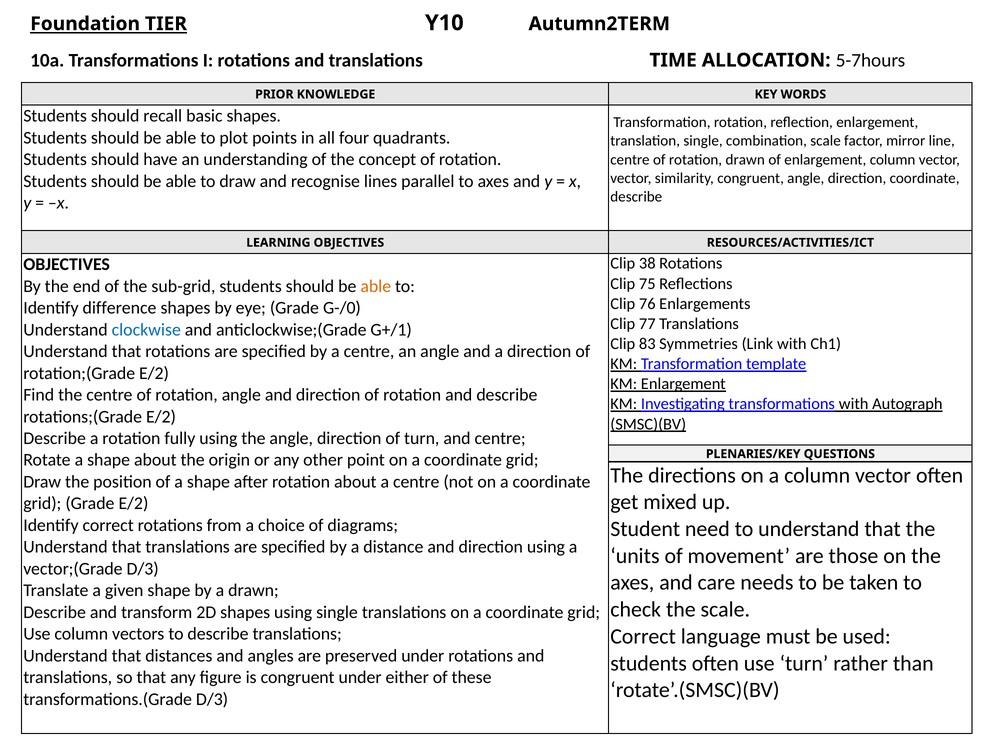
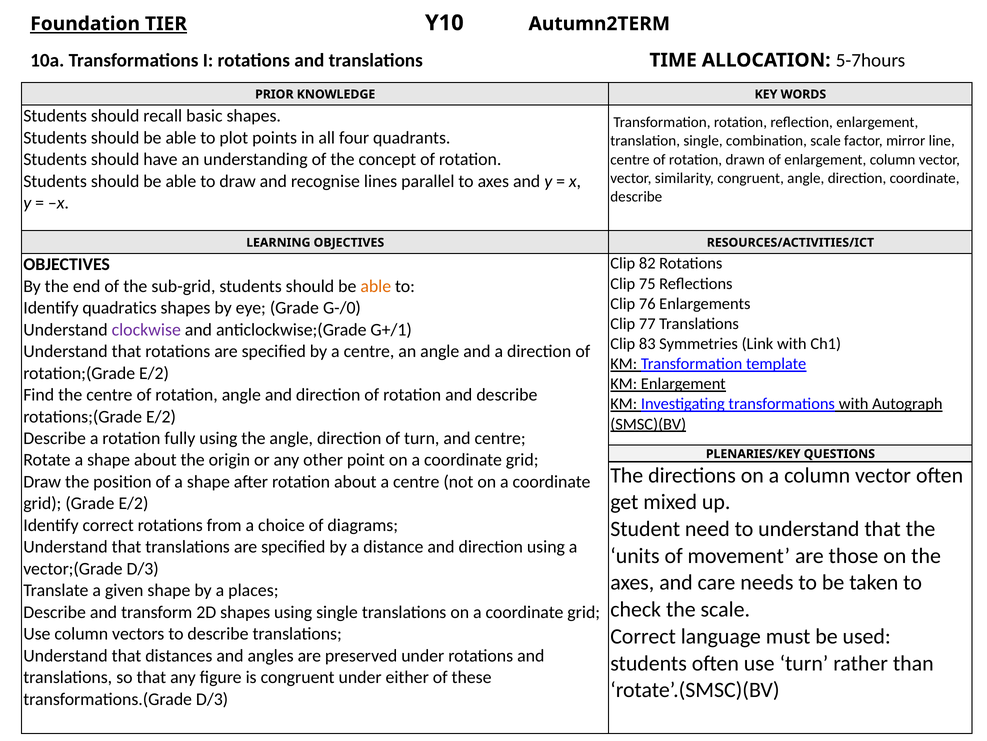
38: 38 -> 82
difference: difference -> quadratics
clockwise colour: blue -> purple
a drawn: drawn -> places
